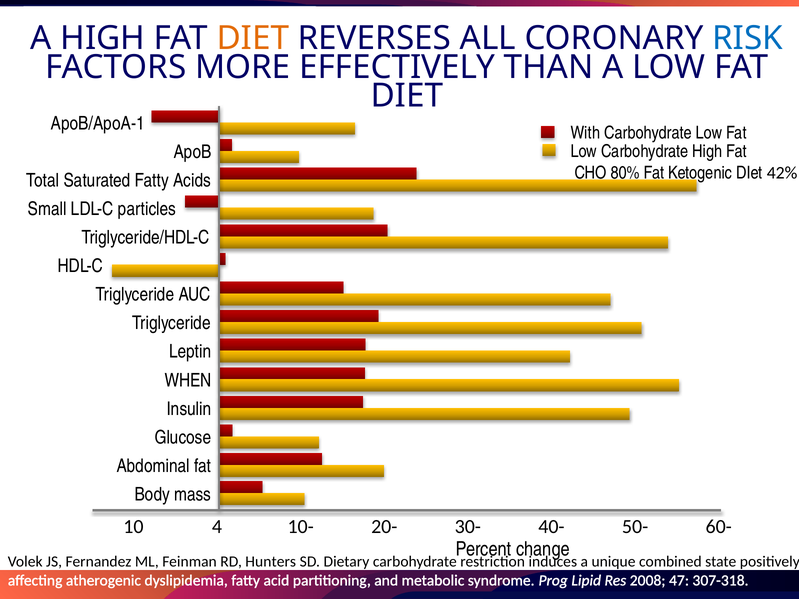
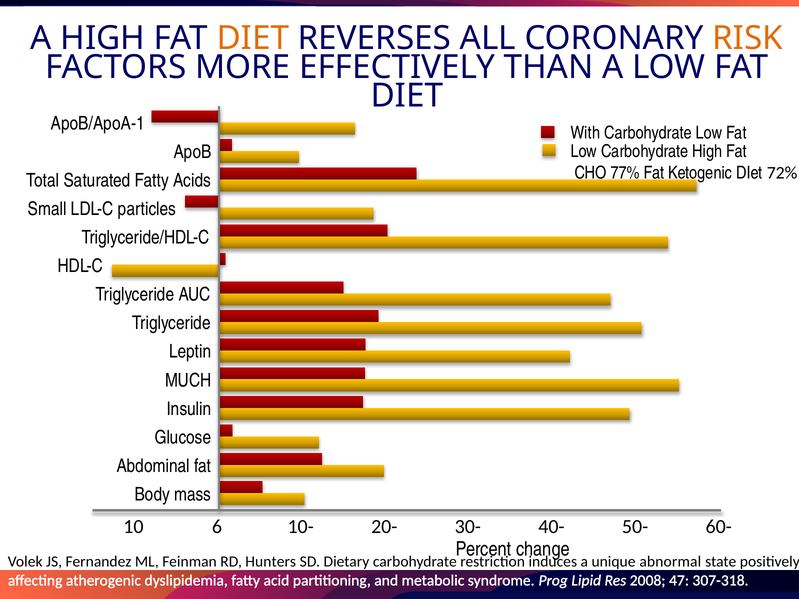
RISK colour: blue -> orange
42%: 42% -> 72%
80%: 80% -> 77%
WHEN: WHEN -> MUCH
4: 4 -> 6
combined: combined -> abnormal
